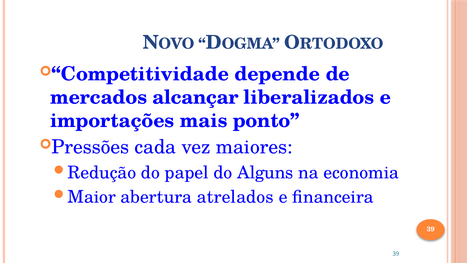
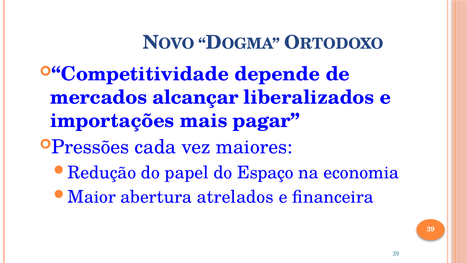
ponto: ponto -> pagar
Alguns: Alguns -> Espaço
